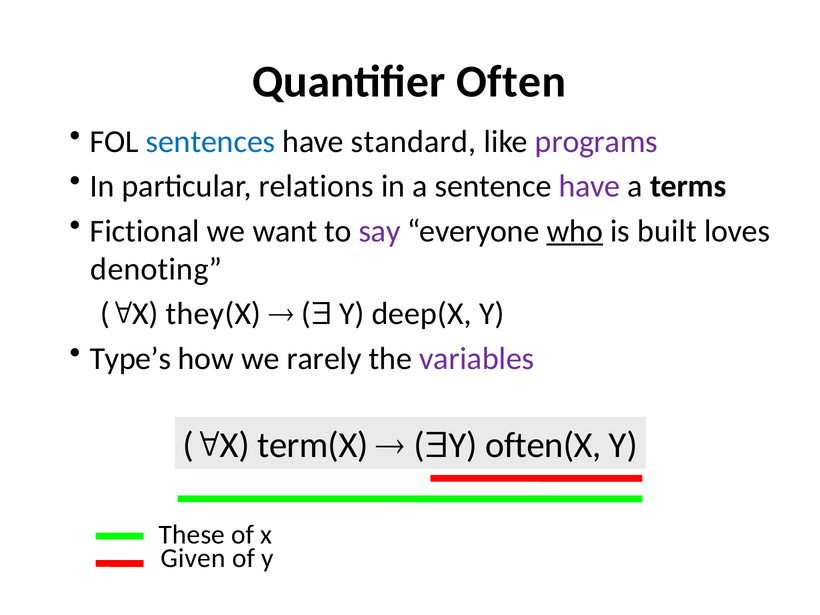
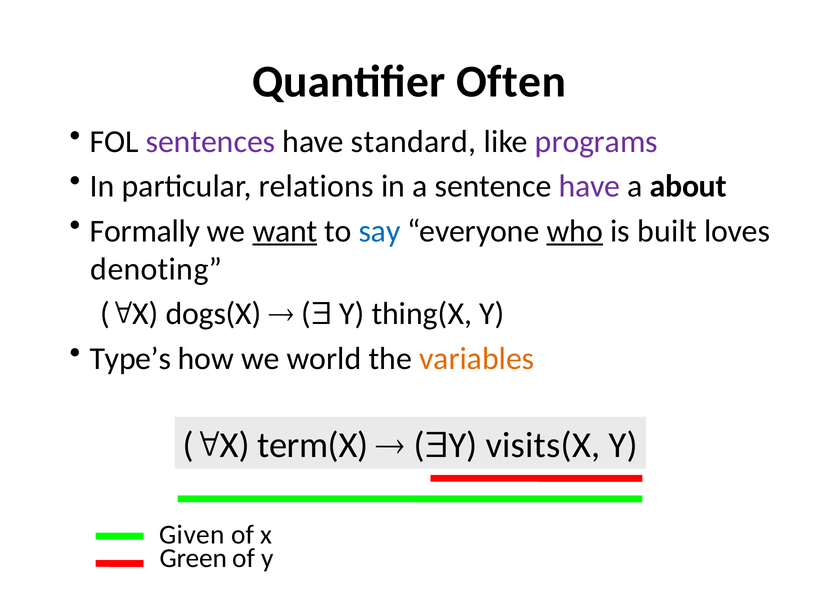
sentences colour: blue -> purple
terms: terms -> about
Fictional: Fictional -> Formally
want underline: none -> present
say colour: purple -> blue
they(X: they(X -> dogs(X
deep(X: deep(X -> thing(X
rarely: rarely -> world
variables colour: purple -> orange
often(X: often(X -> visits(X
These: These -> Given
Given: Given -> Green
